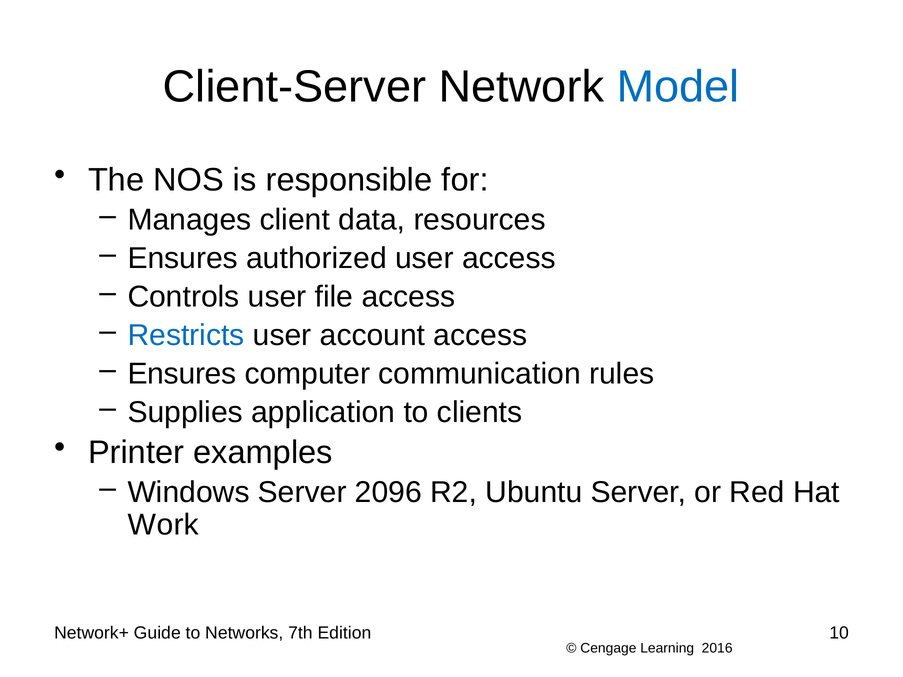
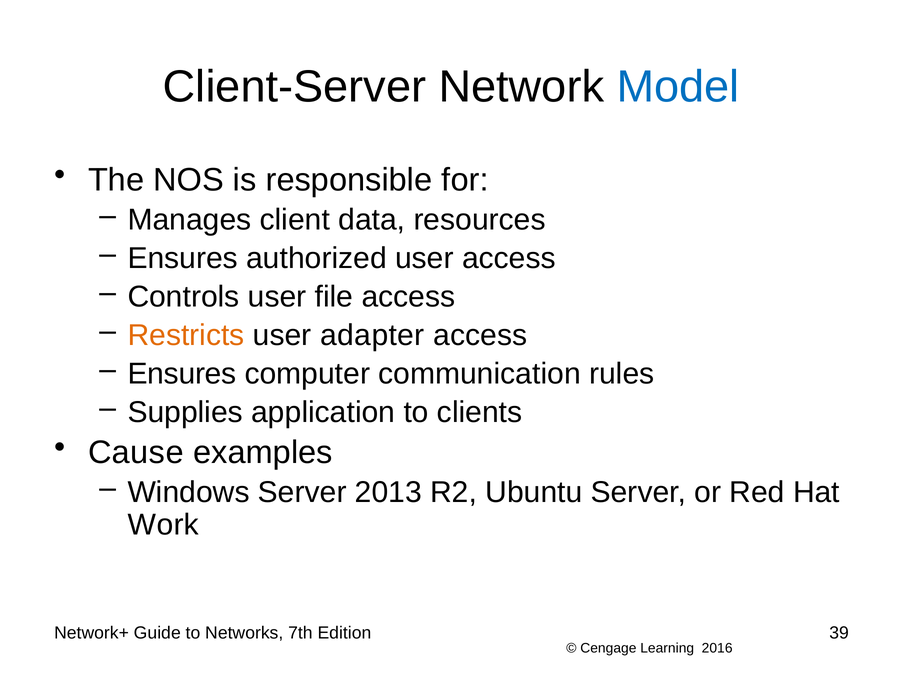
Restricts colour: blue -> orange
account: account -> adapter
Printer: Printer -> Cause
2096: 2096 -> 2013
10: 10 -> 39
